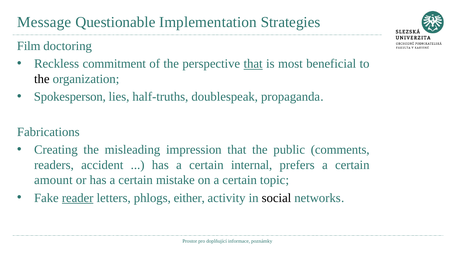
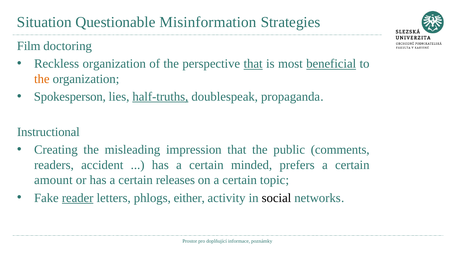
Message: Message -> Situation
Implementation: Implementation -> Misinformation
Reckless commitment: commitment -> organization
beneficial underline: none -> present
the at (42, 79) colour: black -> orange
half-truths underline: none -> present
Fabrications: Fabrications -> Instructional
internal: internal -> minded
mistake: mistake -> releases
